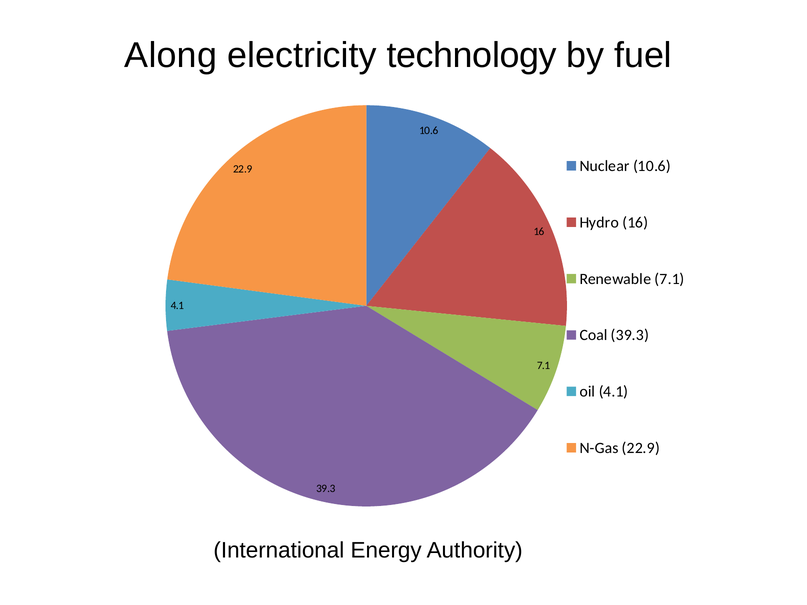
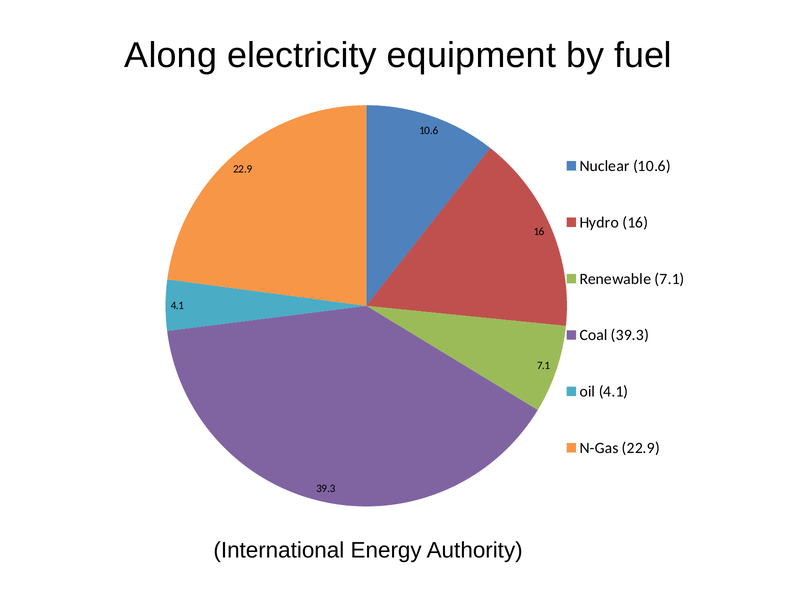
technology: technology -> equipment
